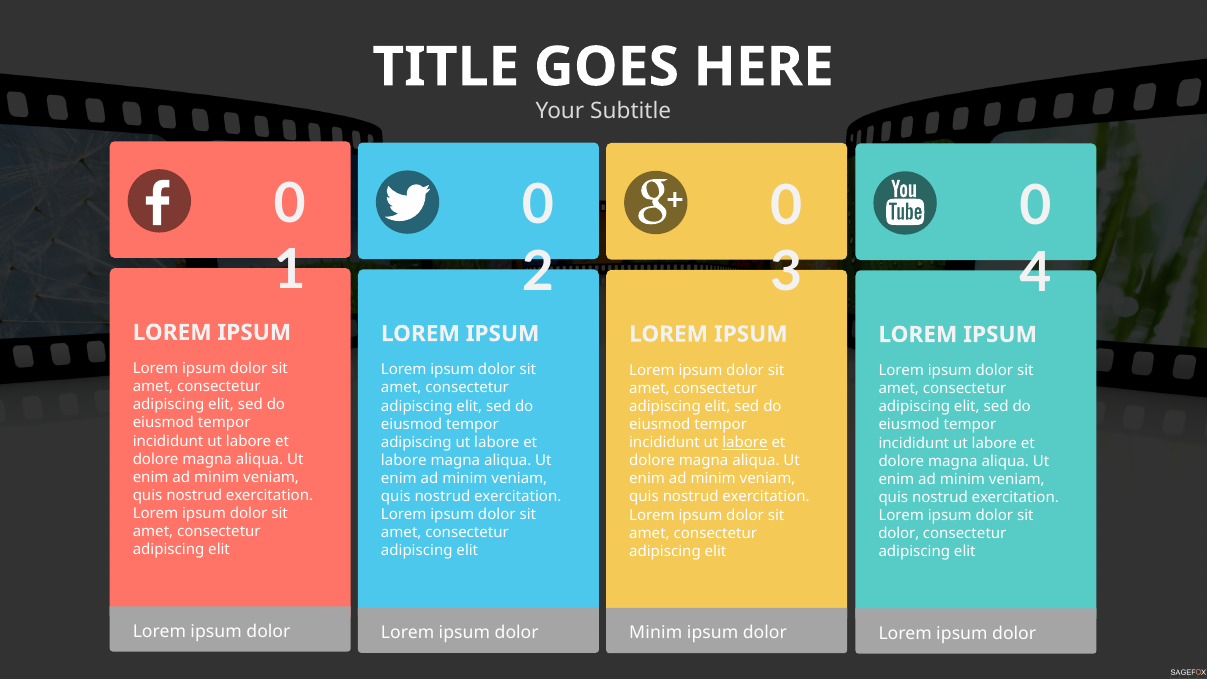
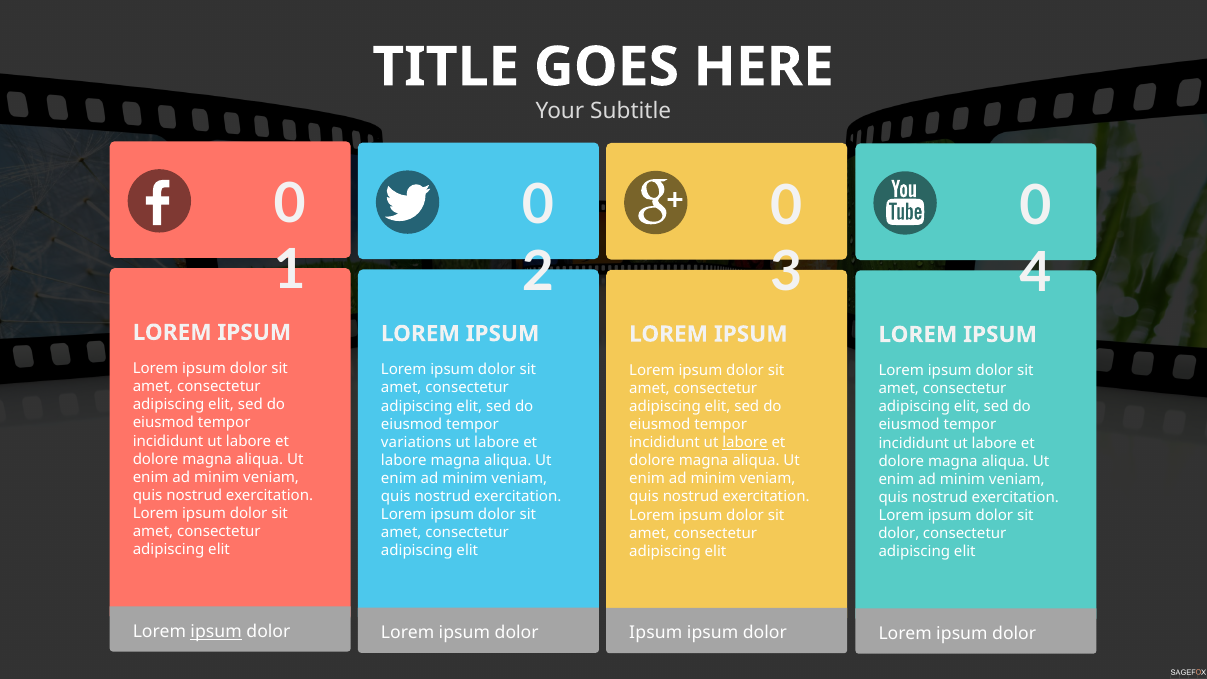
adipiscing at (416, 442): adipiscing -> variations
ipsum at (216, 631) underline: none -> present
Minim at (656, 633): Minim -> Ipsum
